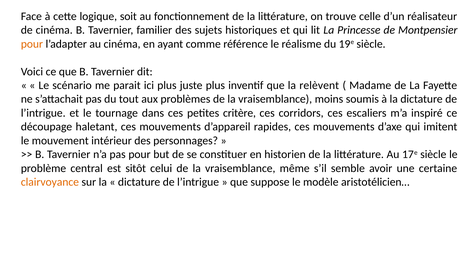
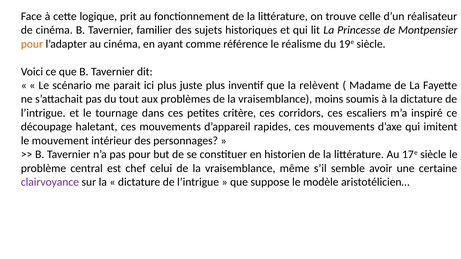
soit: soit -> prit
sitôt: sitôt -> chef
clairvoyance colour: orange -> purple
